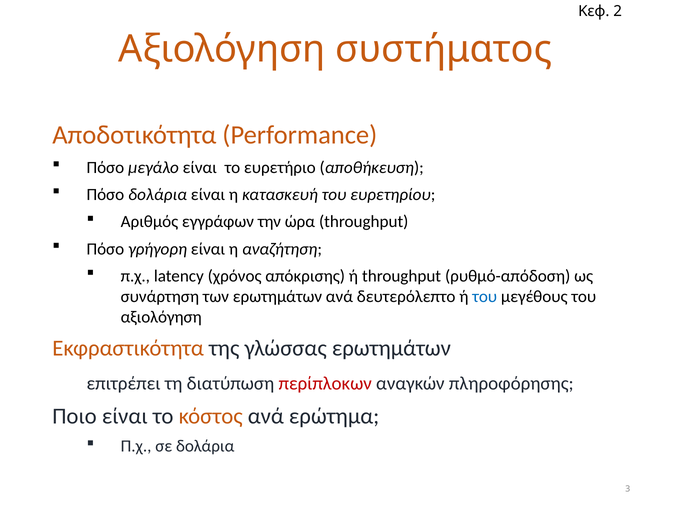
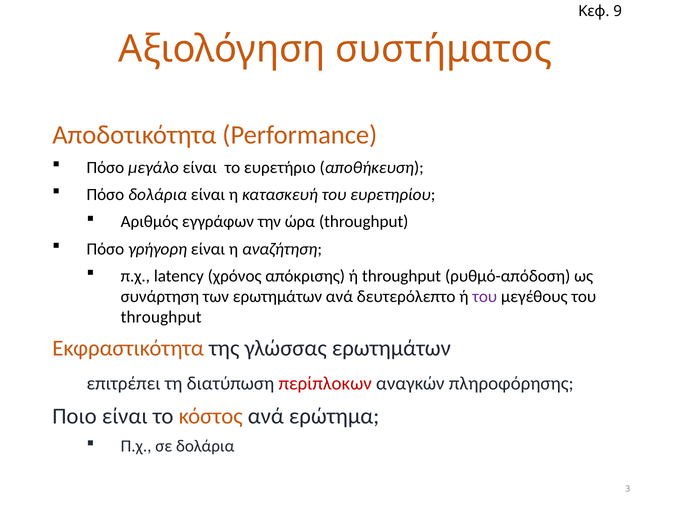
2: 2 -> 9
του at (485, 297) colour: blue -> purple
αξιολόγηση at (161, 317): αξιολόγηση -> throughput
